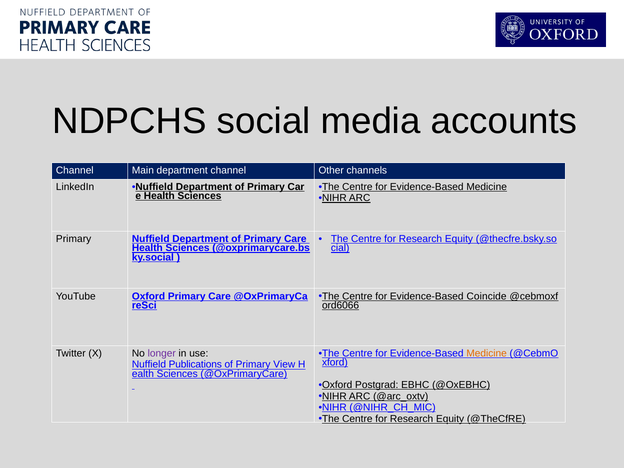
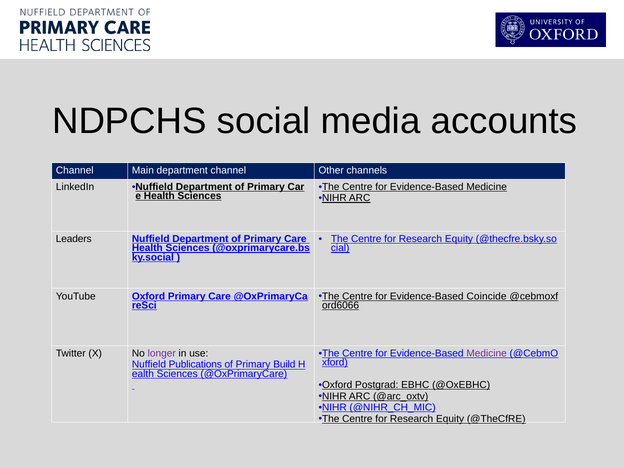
Primary at (74, 239): Primary -> Leaders
Medicine at (487, 354) colour: orange -> purple
View: View -> Build
